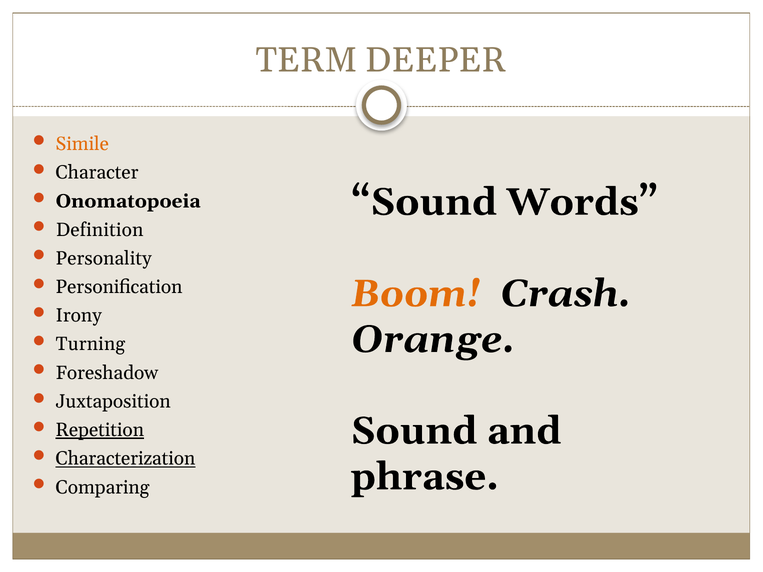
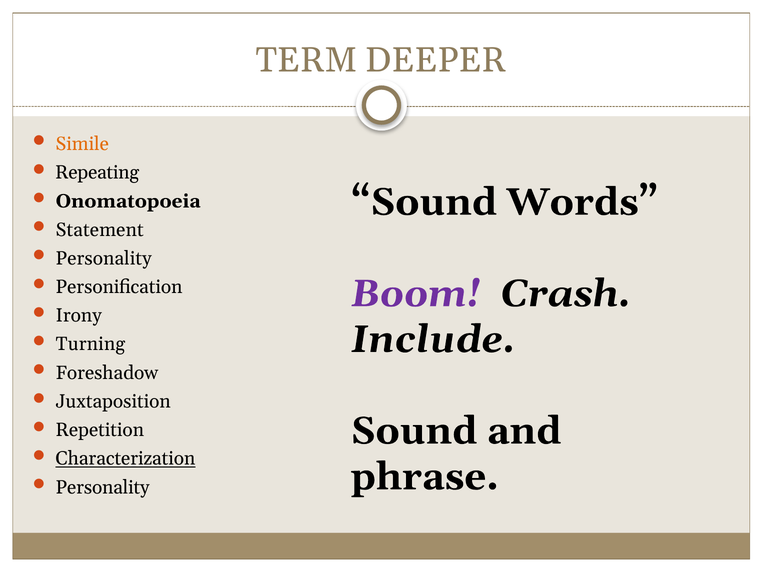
Character: Character -> Repeating
Definition: Definition -> Statement
Boom colour: orange -> purple
Orange: Orange -> Include
Repetition underline: present -> none
Comparing at (102, 487): Comparing -> Personality
